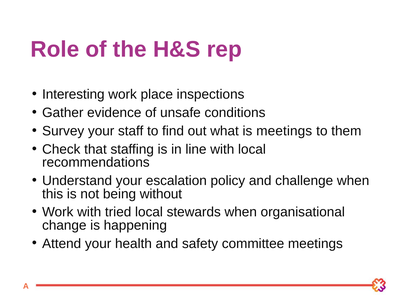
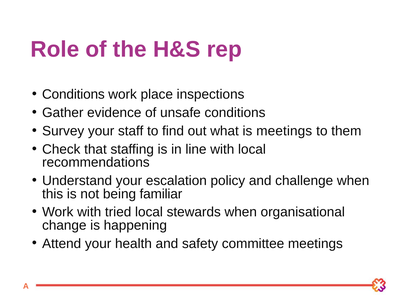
Interesting at (73, 94): Interesting -> Conditions
without: without -> familiar
